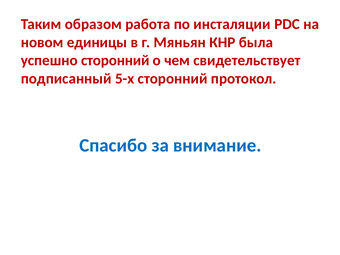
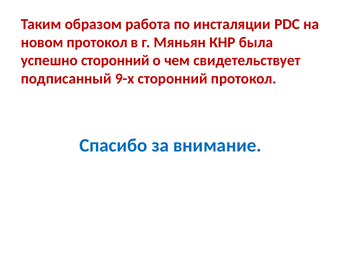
новом единицы: единицы -> протокол
5-х: 5-х -> 9-х
